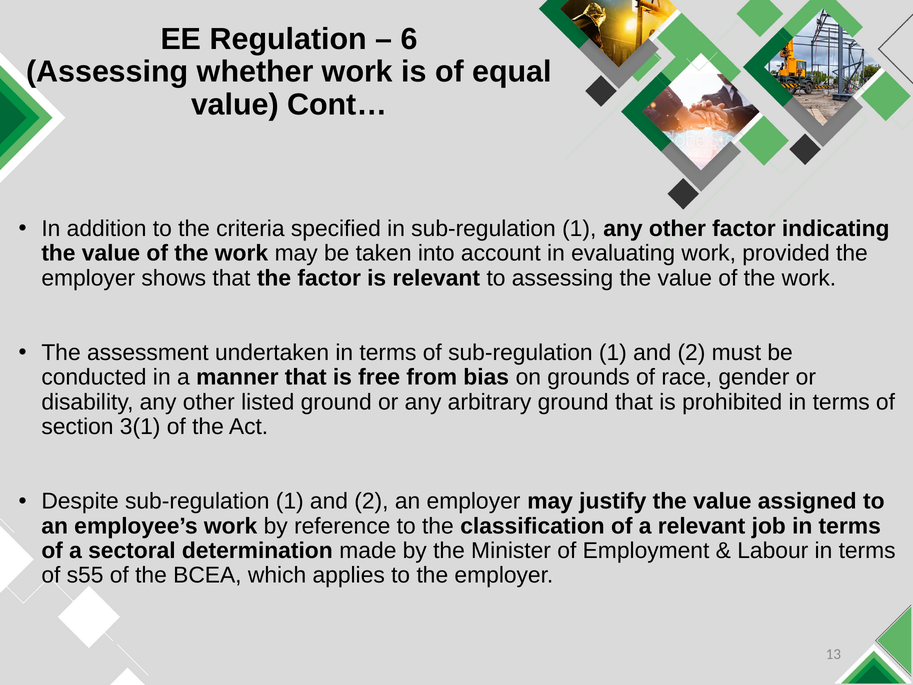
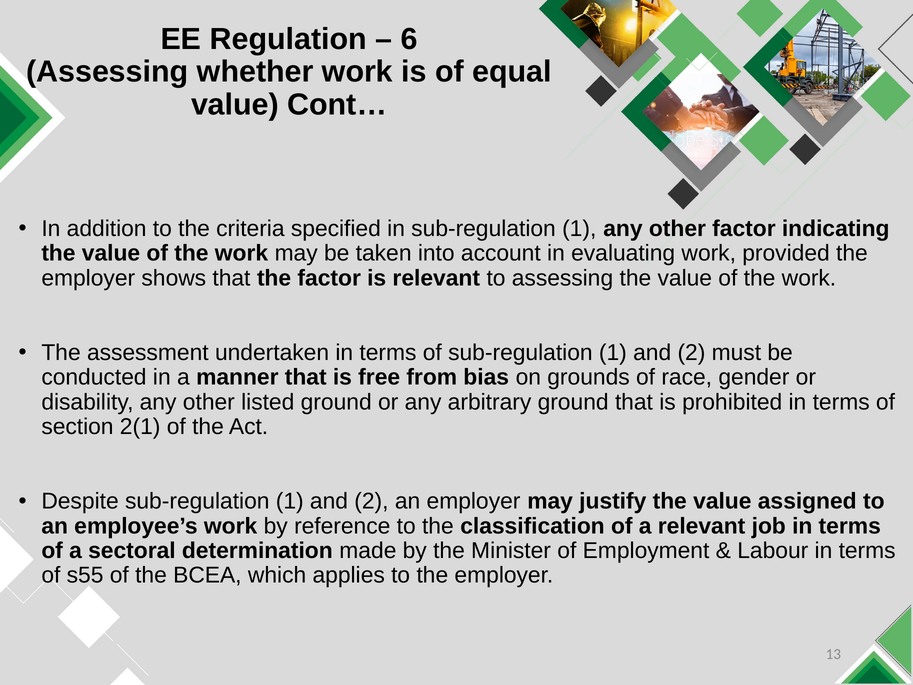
3(1: 3(1 -> 2(1
